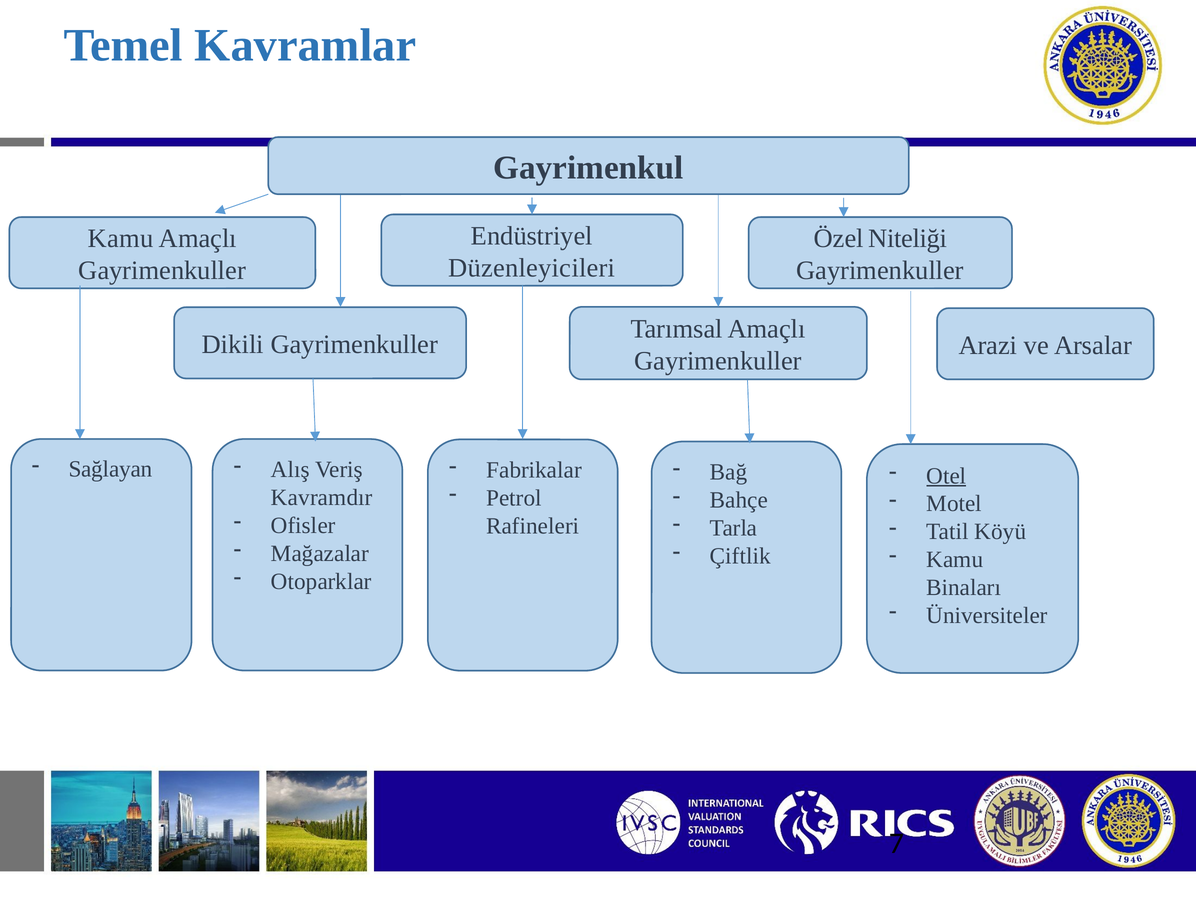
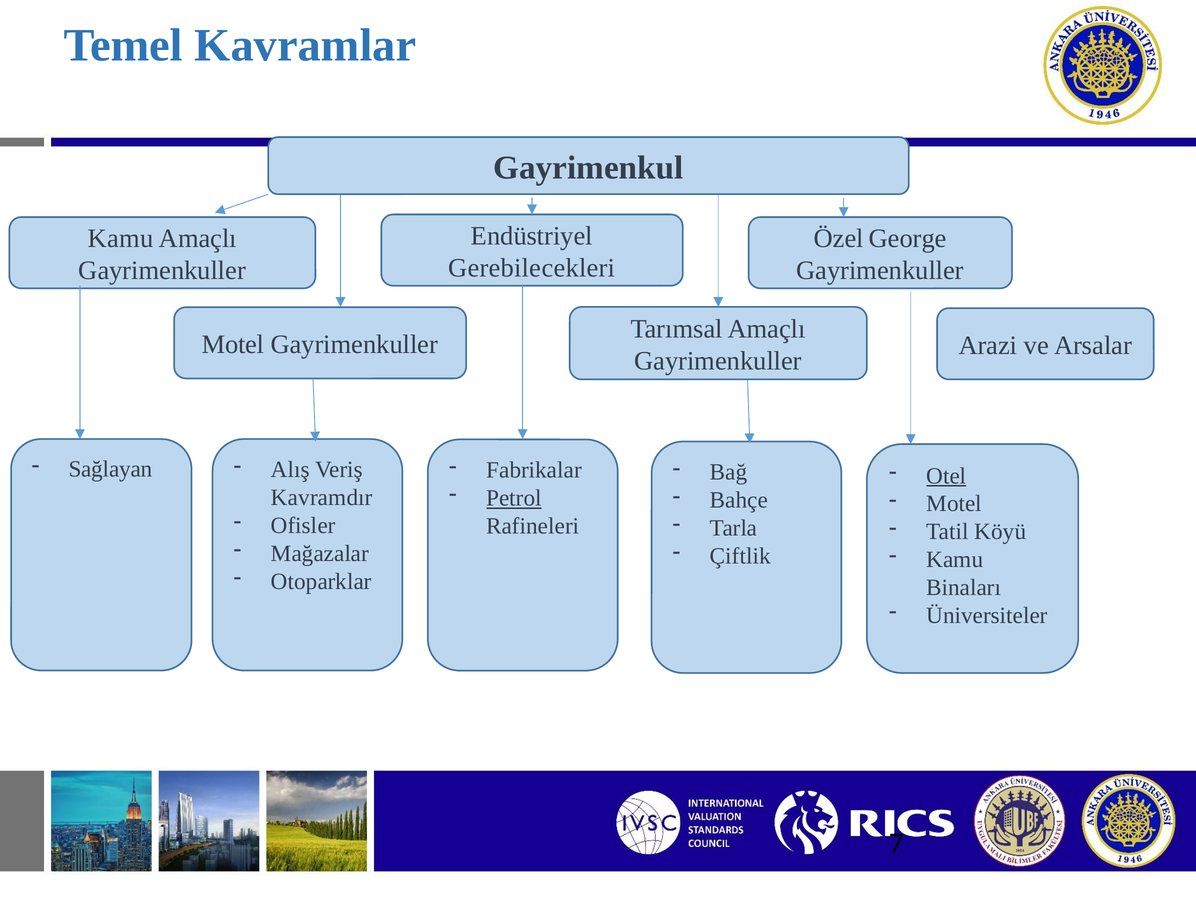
Niteliği: Niteliği -> George
Düzenleyicileri: Düzenleyicileri -> Gerebilecekleri
Dikili at (233, 345): Dikili -> Motel
Petrol underline: none -> present
